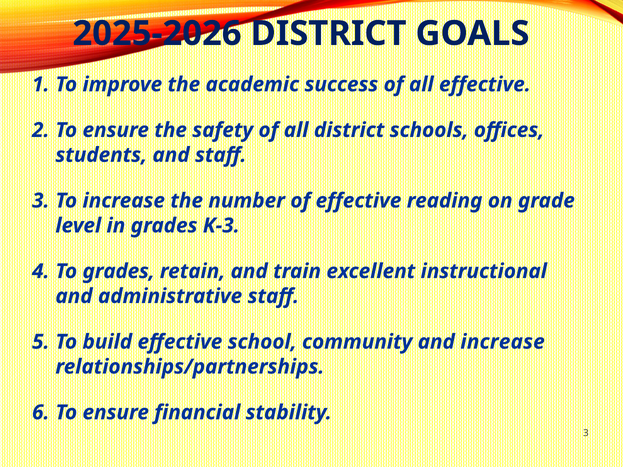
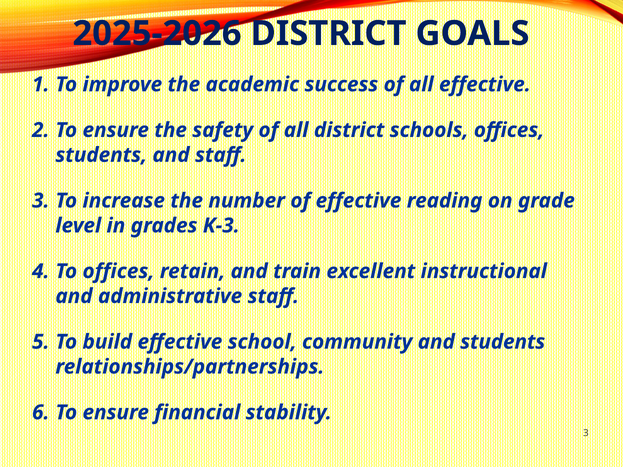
To grades: grades -> offices
and increase: increase -> students
